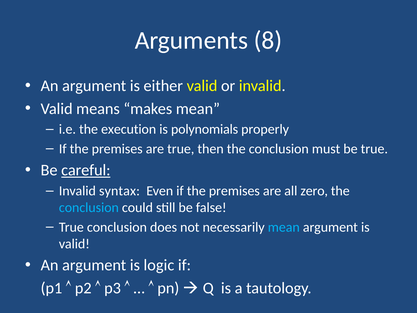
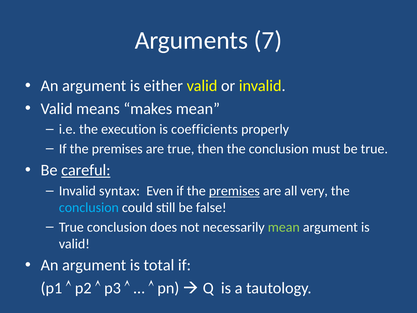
8: 8 -> 7
polynomials: polynomials -> coefficients
premises at (234, 191) underline: none -> present
zero: zero -> very
mean at (284, 227) colour: light blue -> light green
logic: logic -> total
